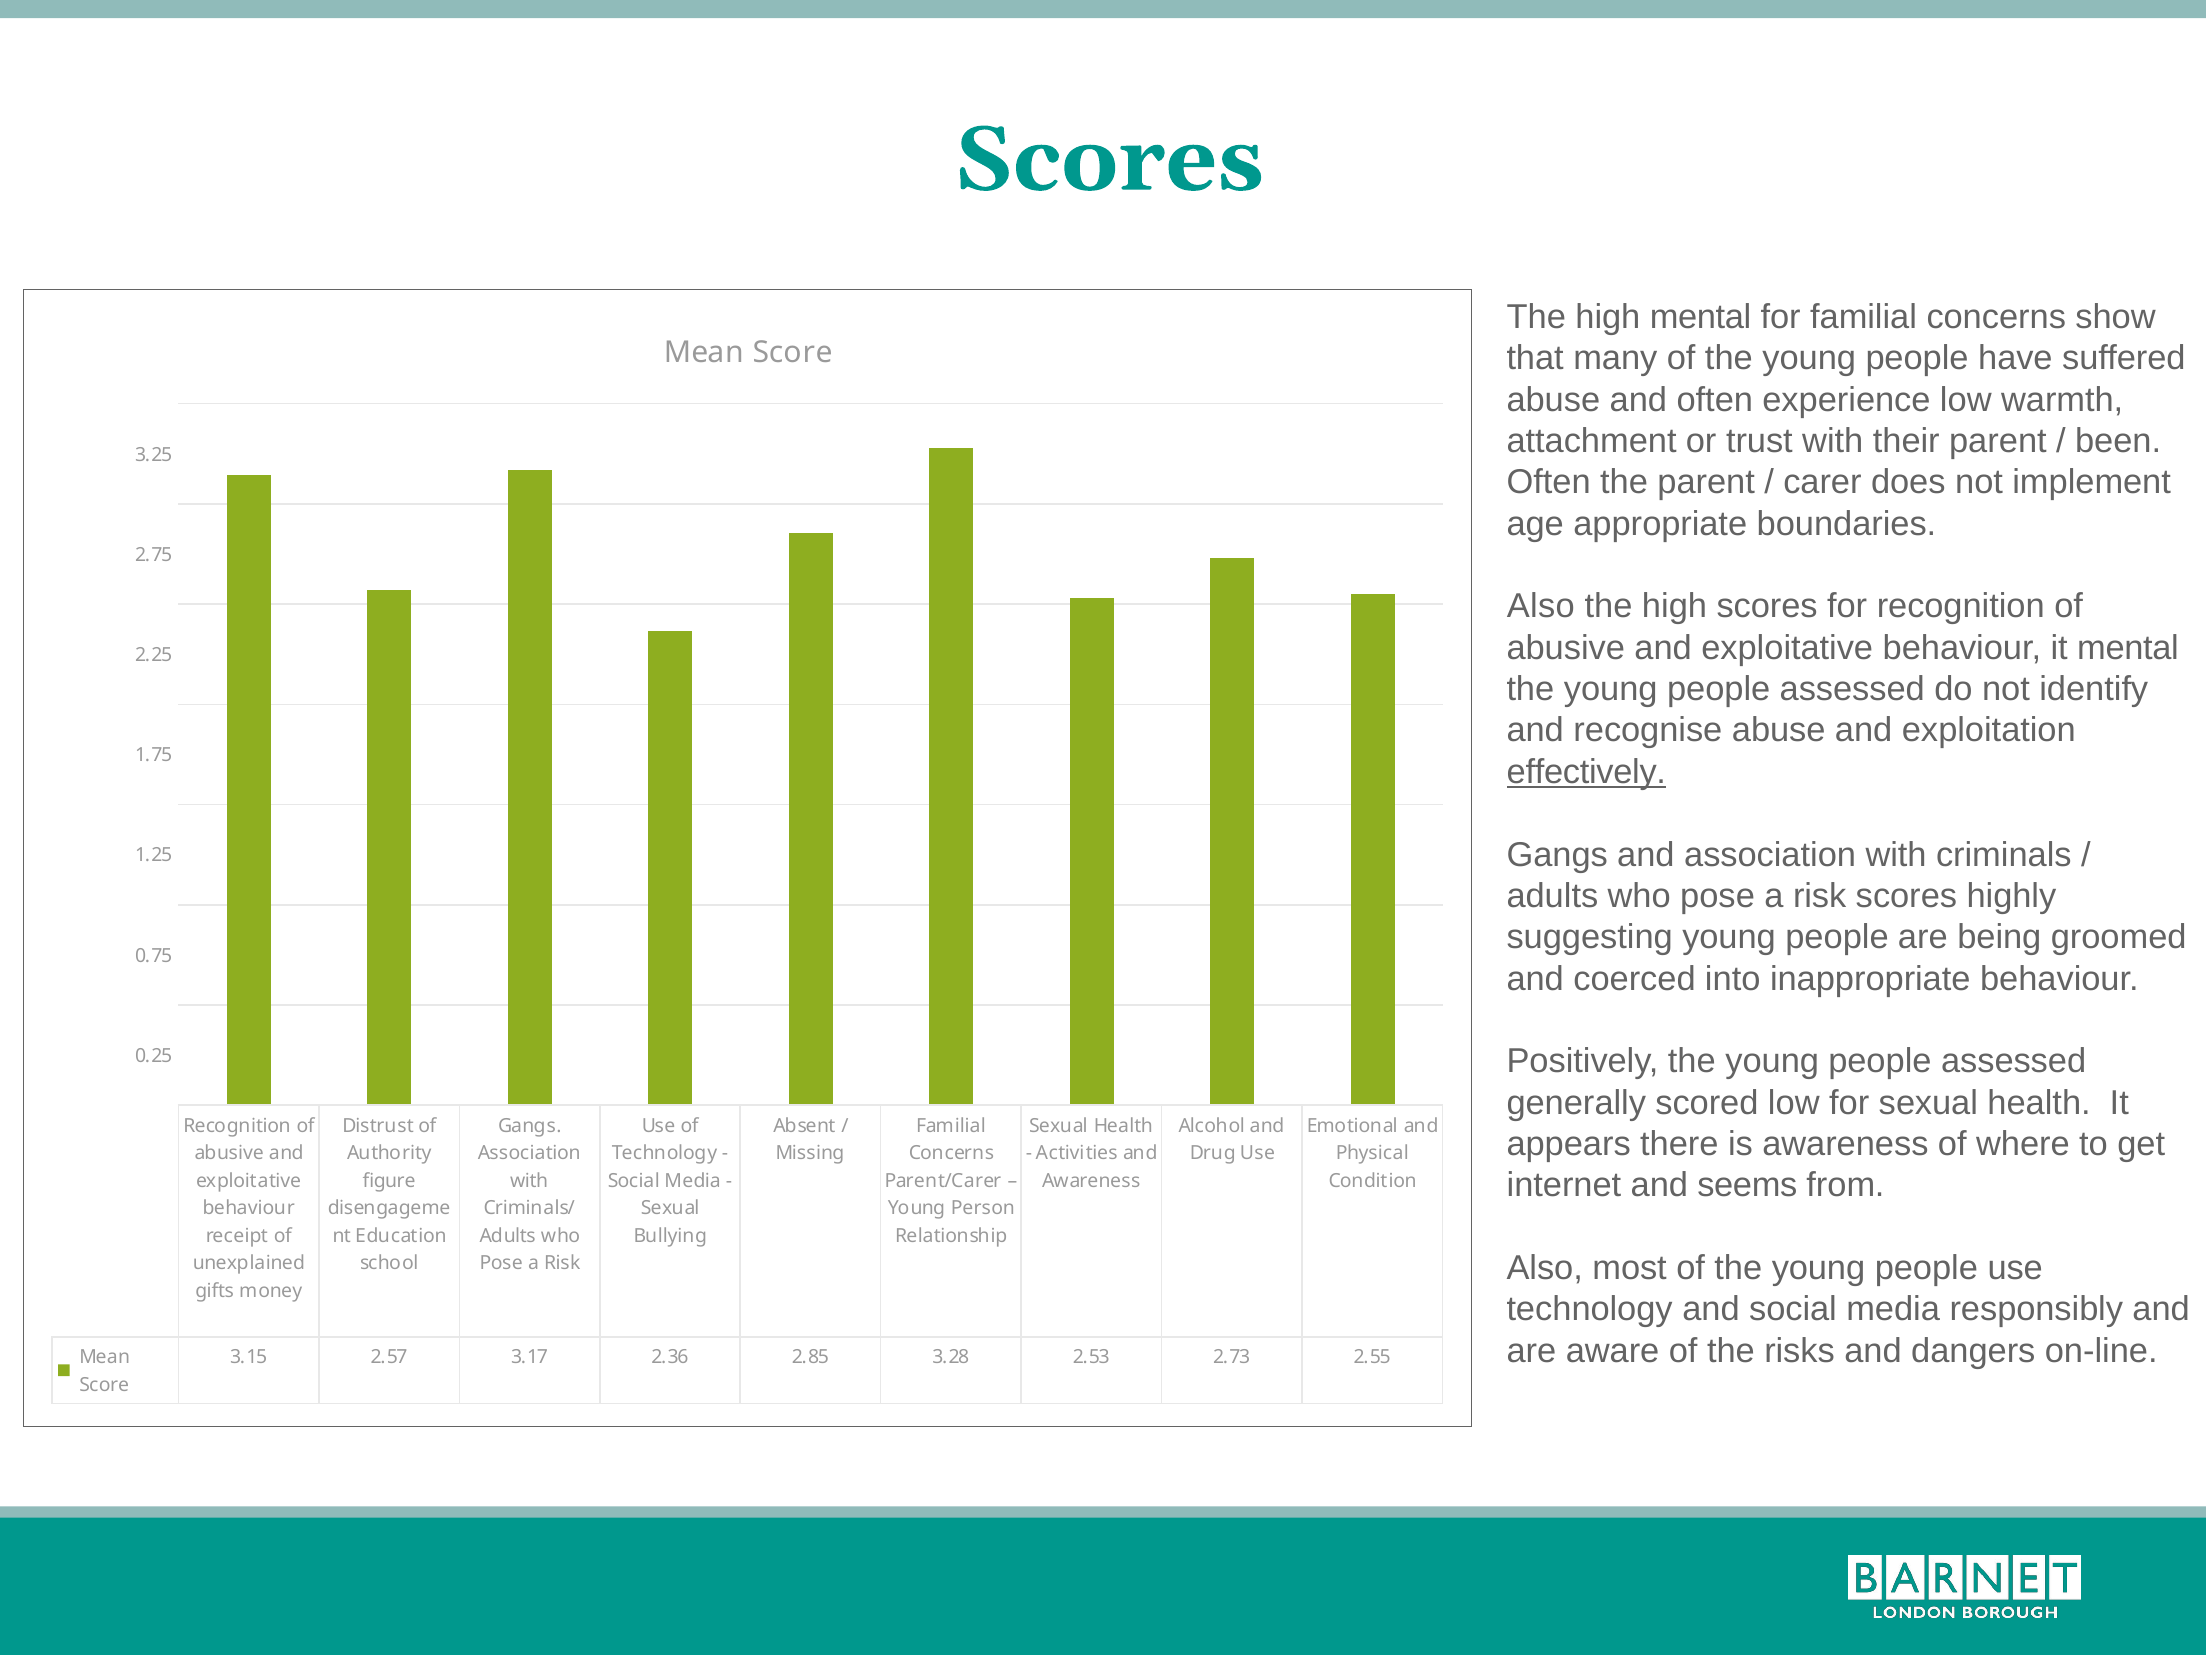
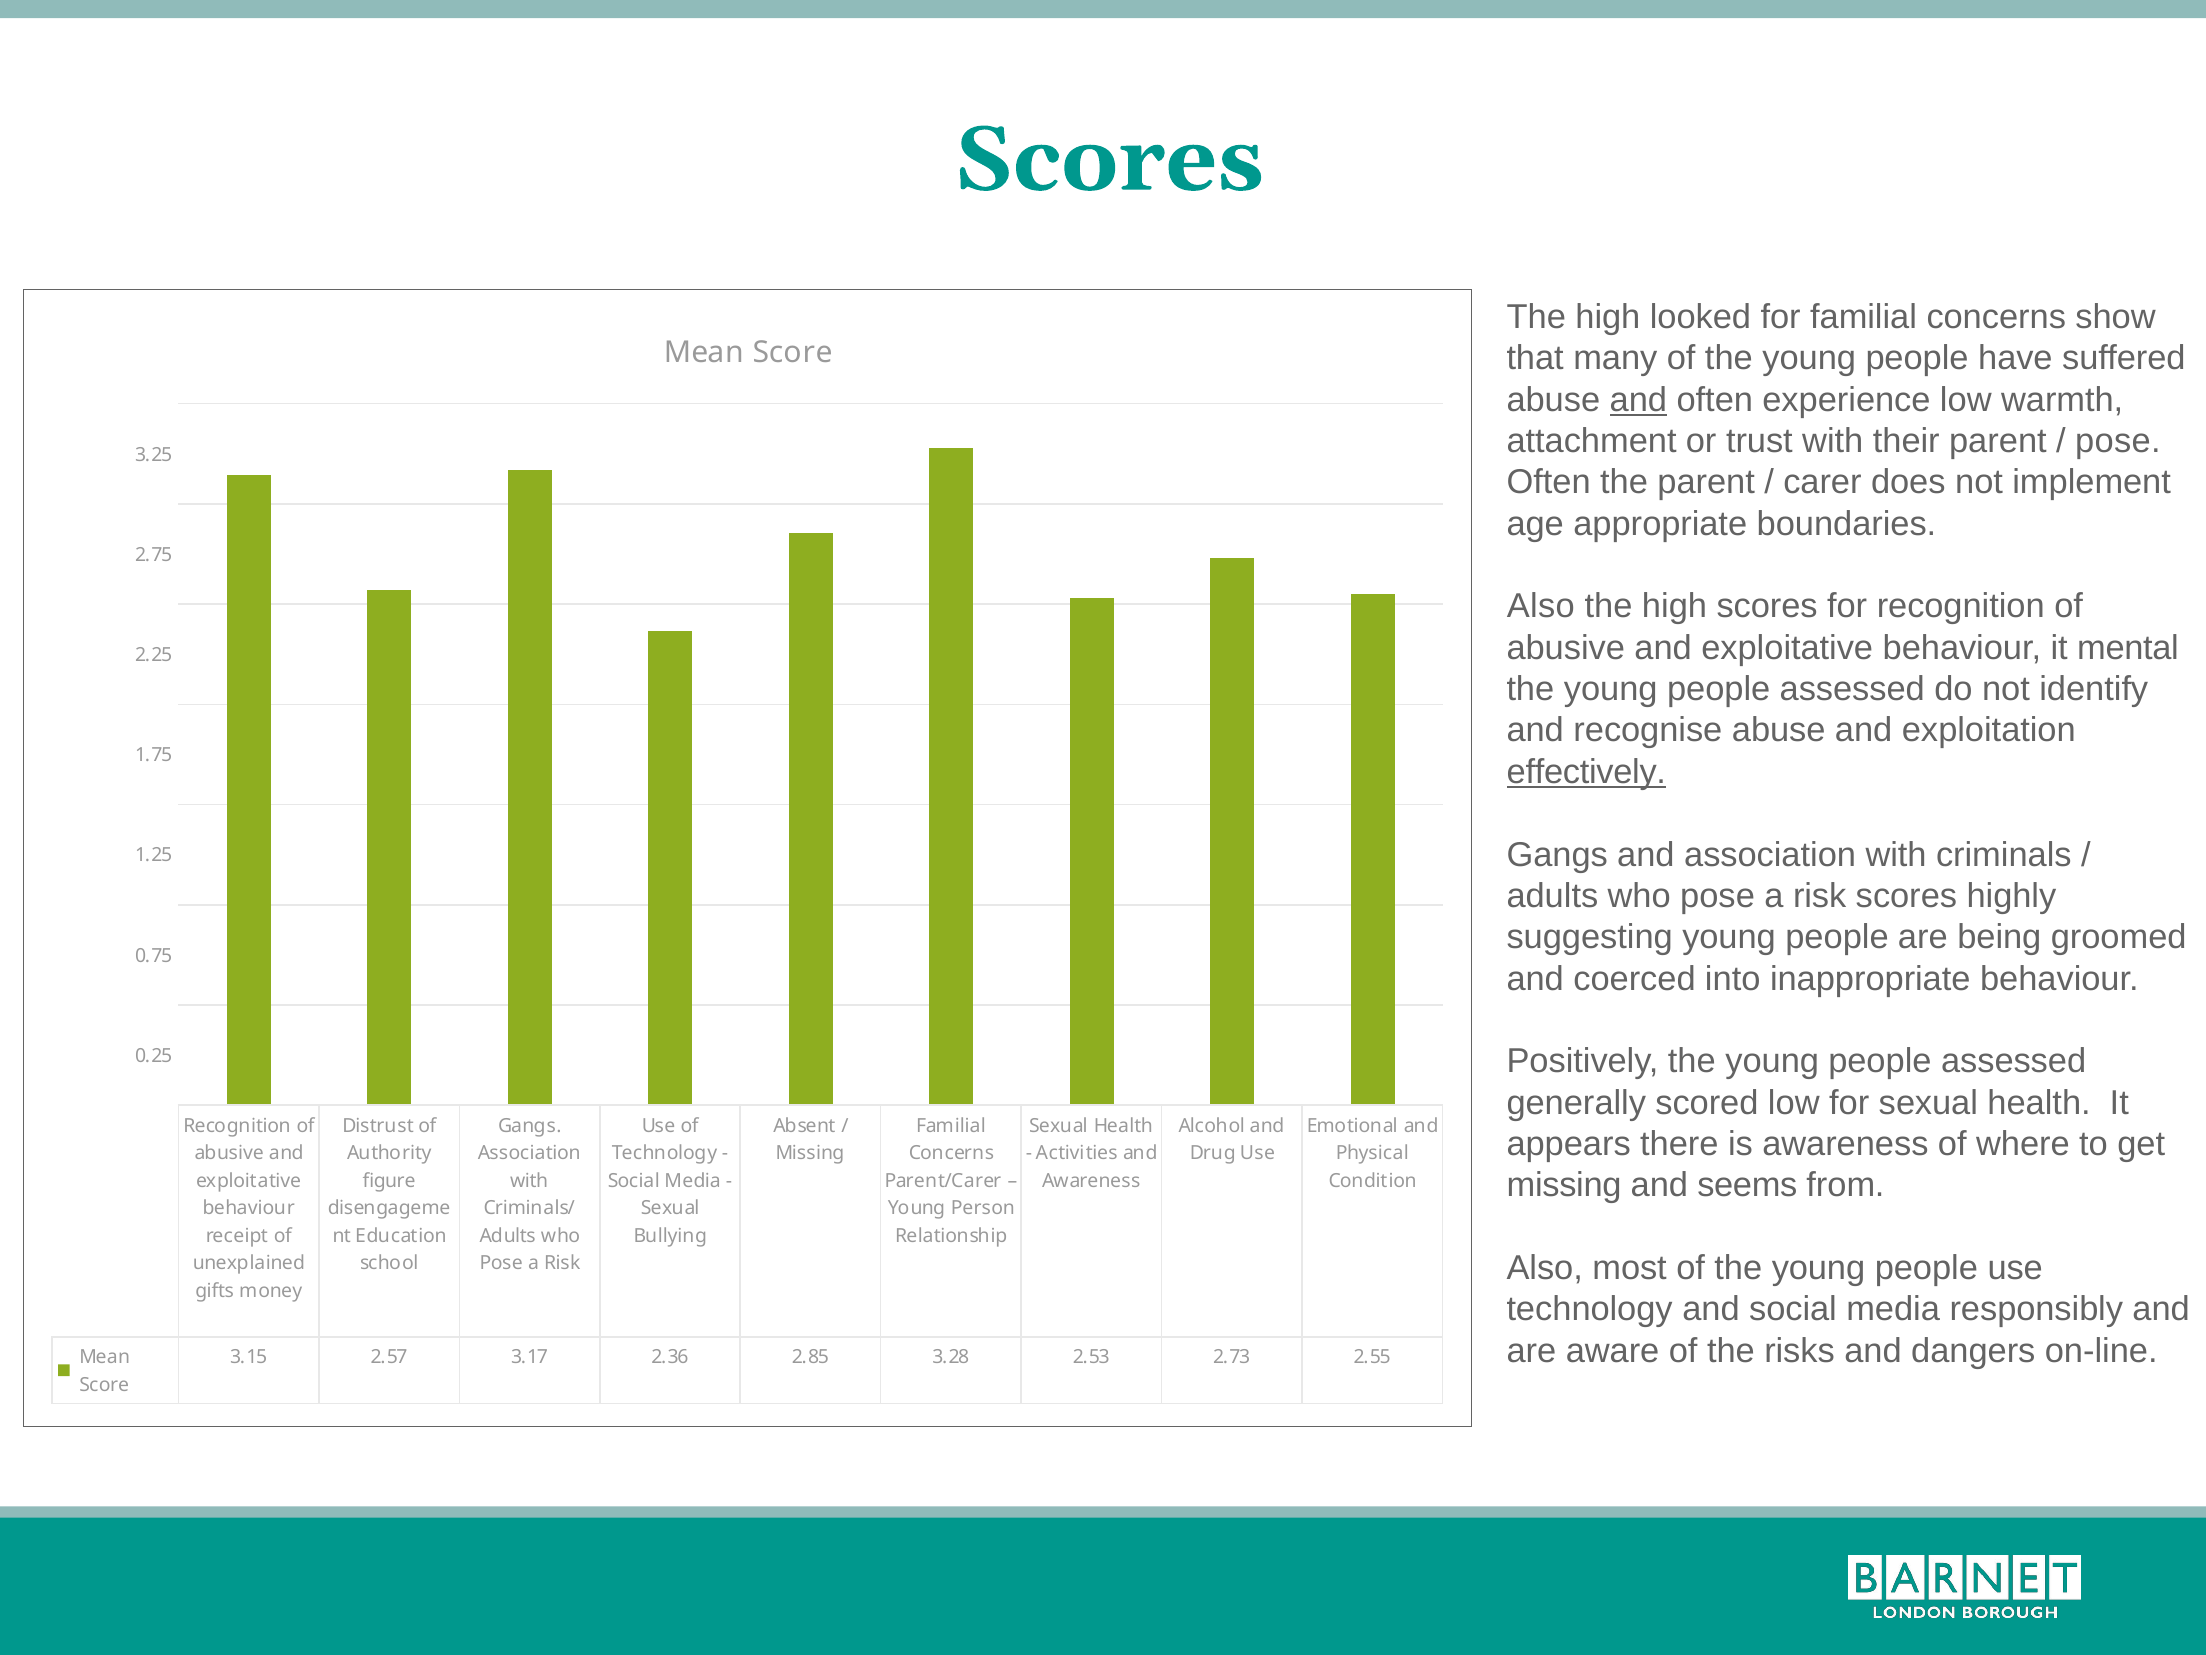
high mental: mental -> looked
and at (1638, 400) underline: none -> present
been at (2118, 441): been -> pose
internet at (1564, 1185): internet -> missing
